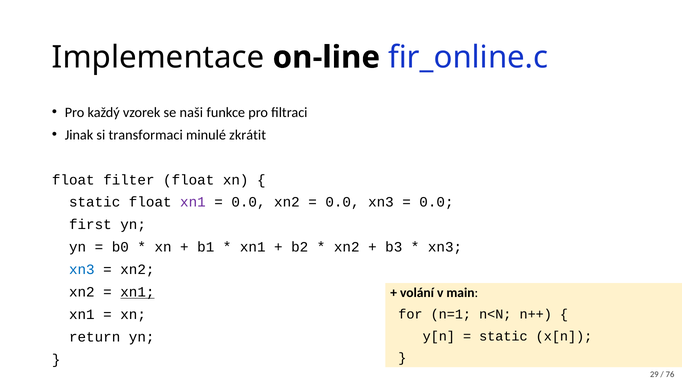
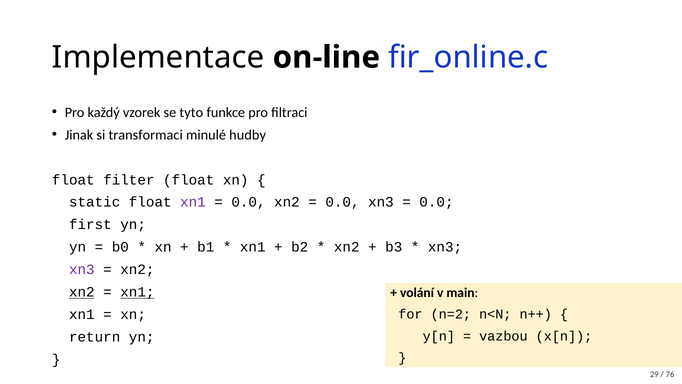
naši: naši -> tyto
zkrátit: zkrátit -> hudby
xn3 at (82, 269) colour: blue -> purple
xn2 at (82, 292) underline: none -> present
n=1: n=1 -> n=2
static at (503, 336): static -> vazbou
